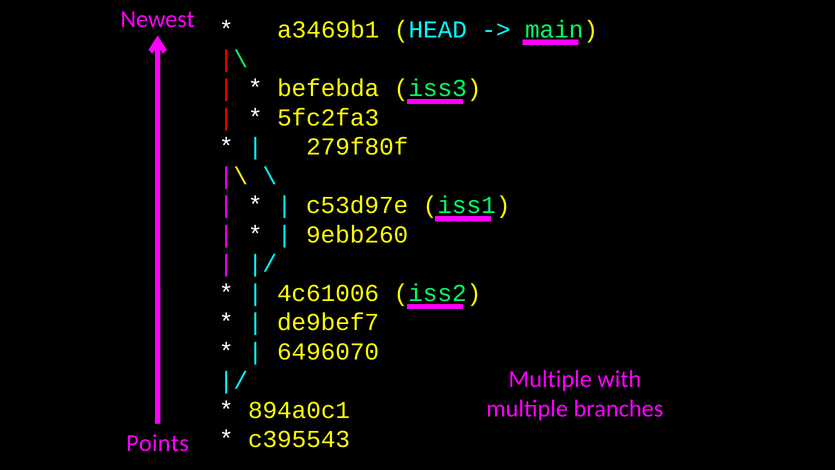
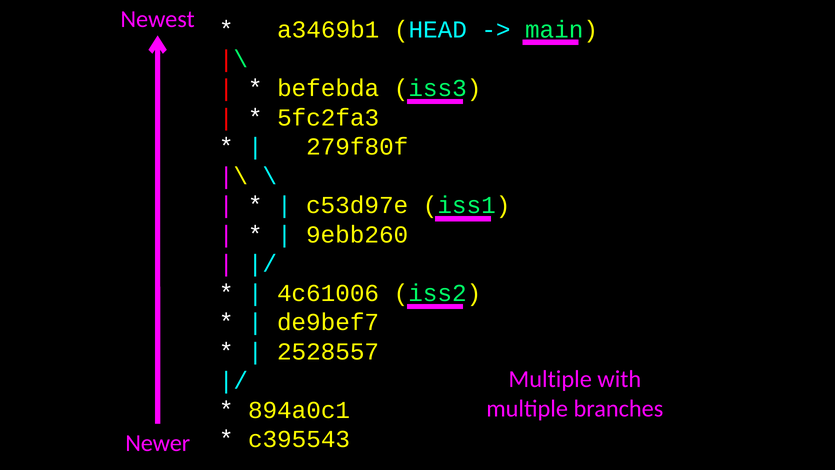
6496070: 6496070 -> 2528557
Points: Points -> Newer
